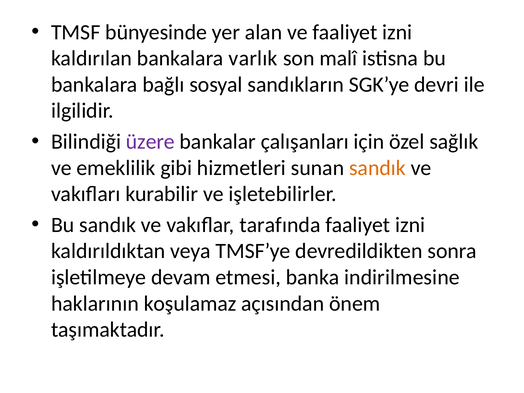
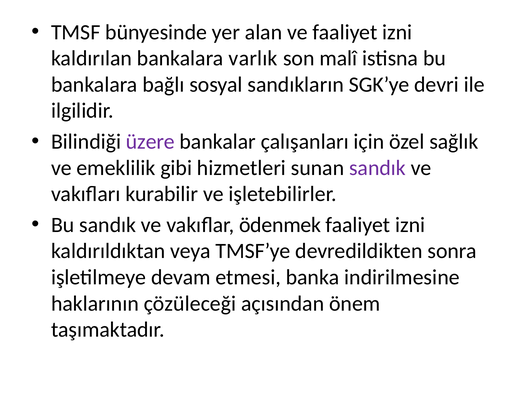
sandık at (378, 168) colour: orange -> purple
tarafında: tarafında -> ödenmek
koşulamaz: koşulamaz -> çözüleceği
